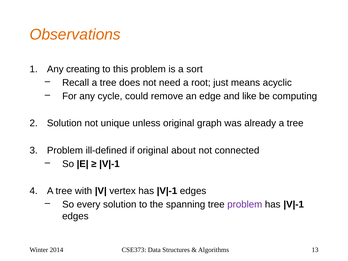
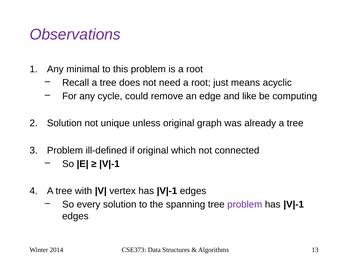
Observations colour: orange -> purple
creating: creating -> minimal
is a sort: sort -> root
about: about -> which
